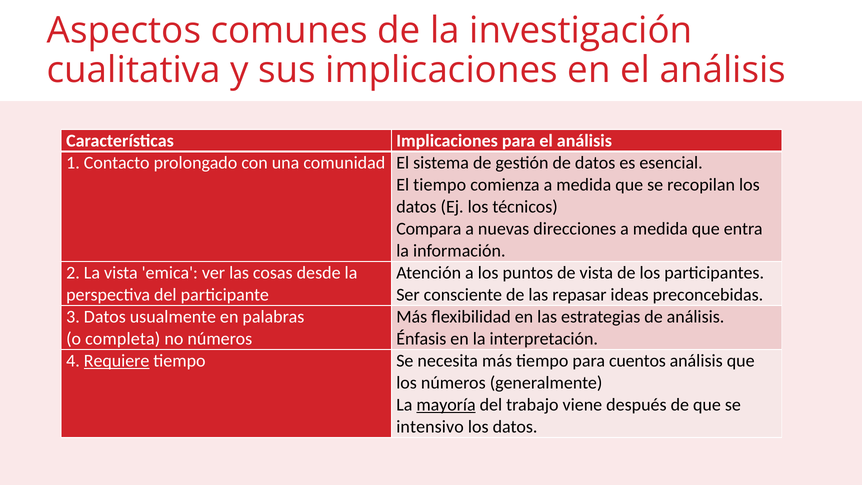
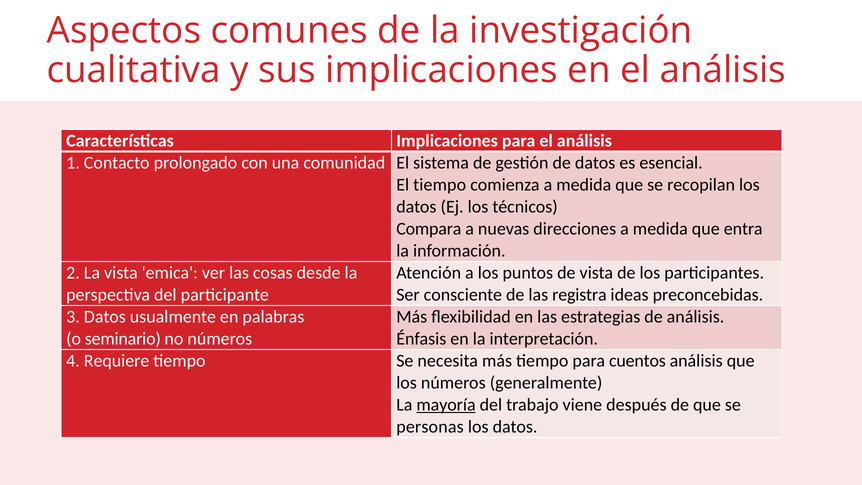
repasar: repasar -> registra
completa: completa -> seminario
Requiere underline: present -> none
intensivo: intensivo -> personas
